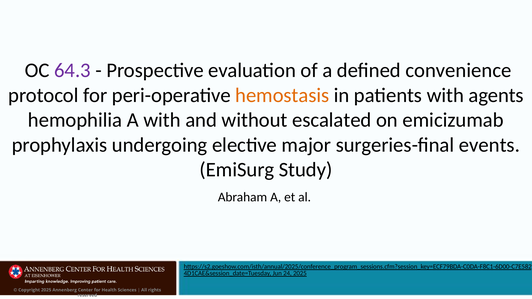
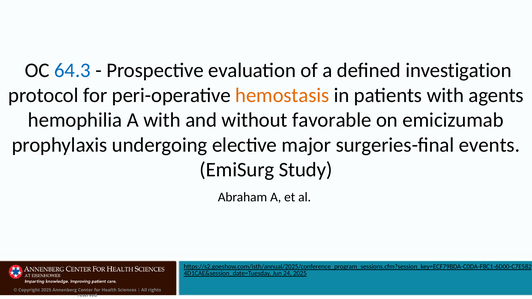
64.3 colour: purple -> blue
convenience: convenience -> investigation
escalated: escalated -> favorable
